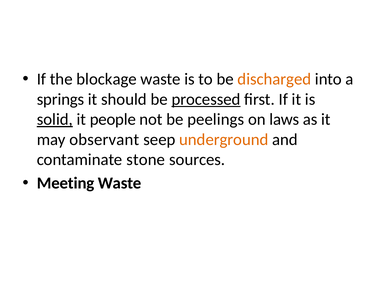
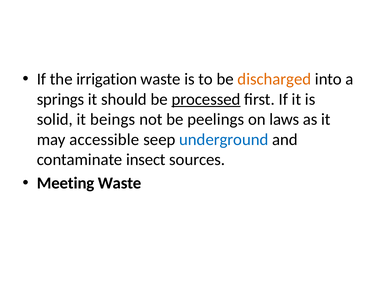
blockage: blockage -> irrigation
solid underline: present -> none
people: people -> beings
observant: observant -> accessible
underground colour: orange -> blue
stone: stone -> insect
